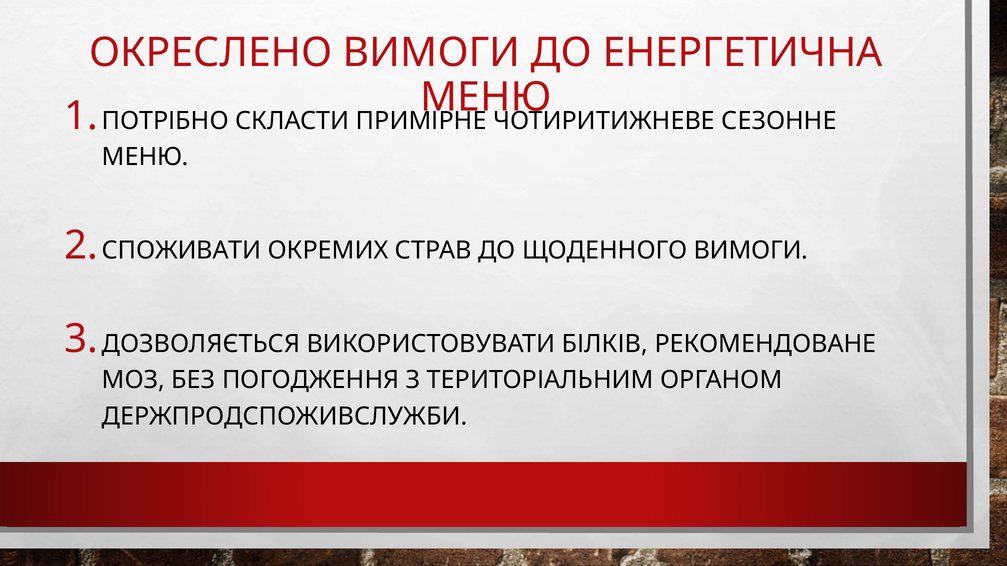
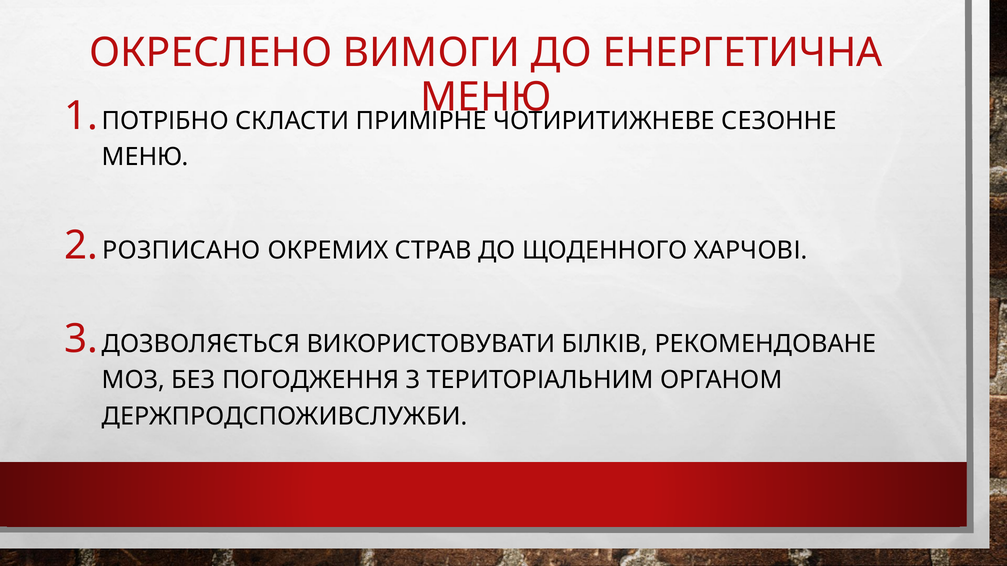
СПОЖИВАТИ: СПОЖИВАТИ -> РОЗПИСАНО
ЩОДЕННОГО ВИМОГИ: ВИМОГИ -> ХАРЧОВІ
